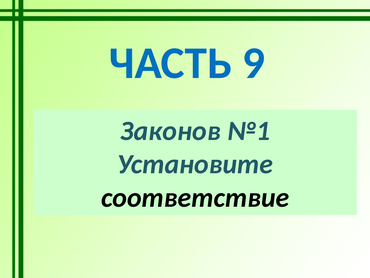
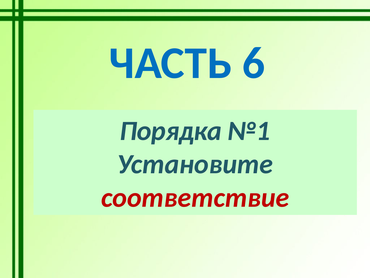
9: 9 -> 6
Законов: Законов -> Порядка
соответствие colour: black -> red
